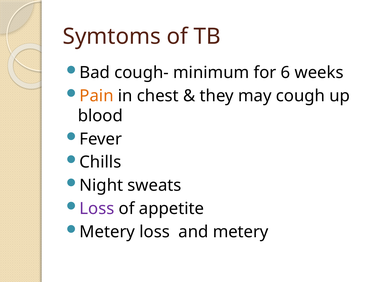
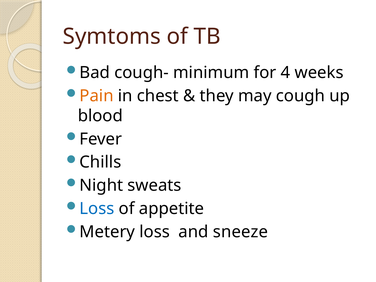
6: 6 -> 4
Loss at (97, 209) colour: purple -> blue
and metery: metery -> sneeze
